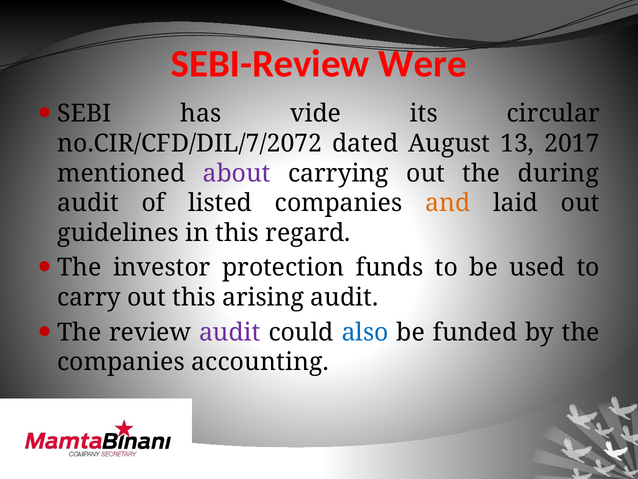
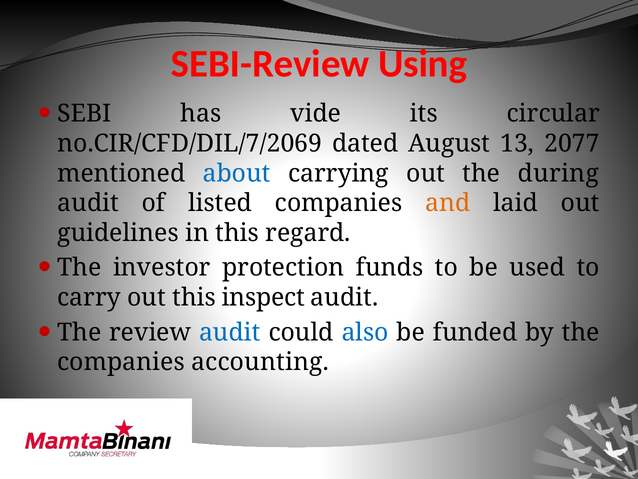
Were: Were -> Using
no.CIR/CFD/DIL/7/2072: no.CIR/CFD/DIL/7/2072 -> no.CIR/CFD/DIL/7/2069
2017: 2017 -> 2077
about colour: purple -> blue
arising: arising -> inspect
audit at (230, 332) colour: purple -> blue
